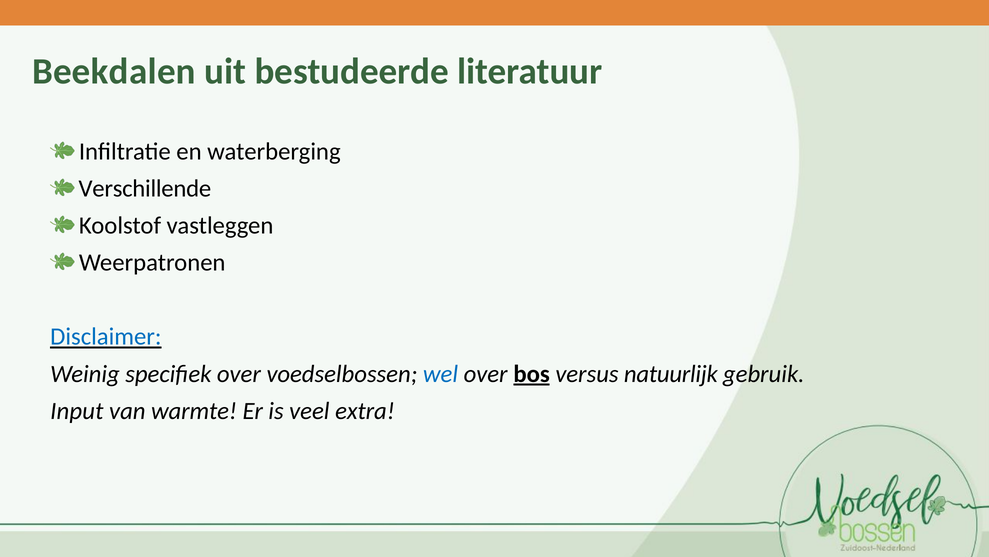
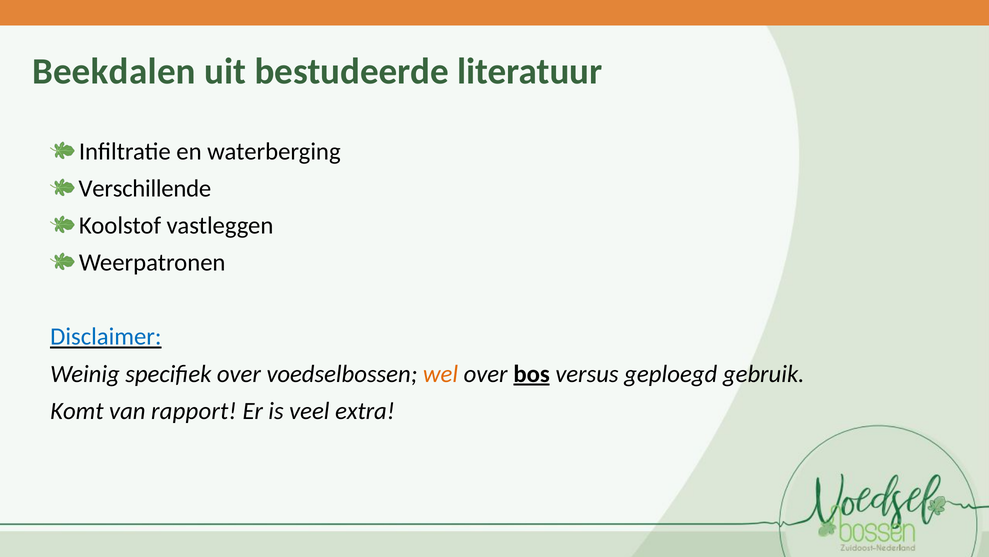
wel colour: blue -> orange
natuurlijk: natuurlijk -> geploegd
Input: Input -> Komt
warmte: warmte -> rapport
